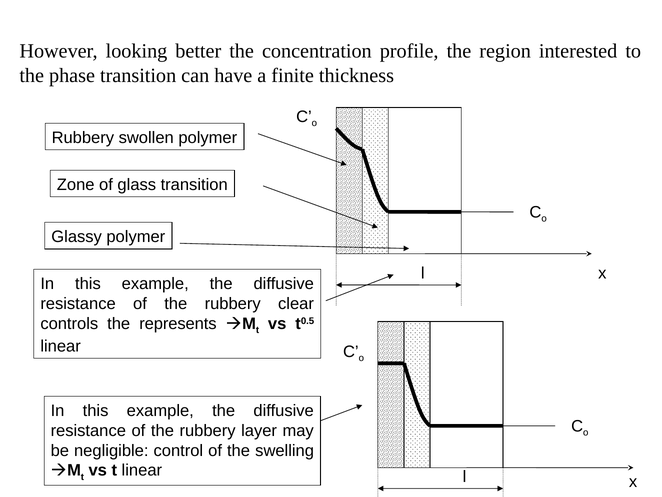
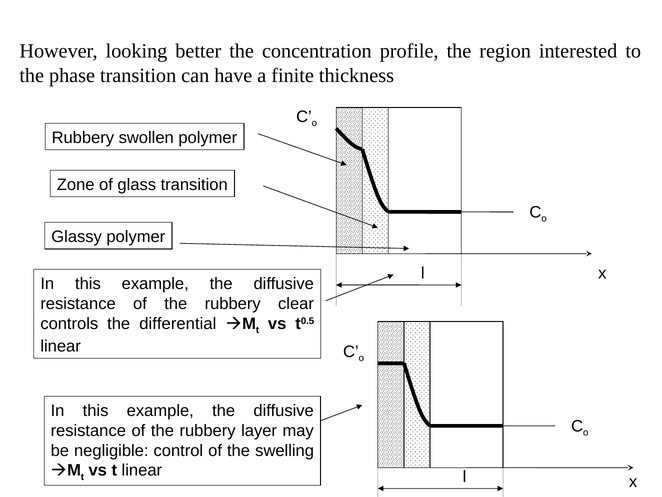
represents: represents -> differential
